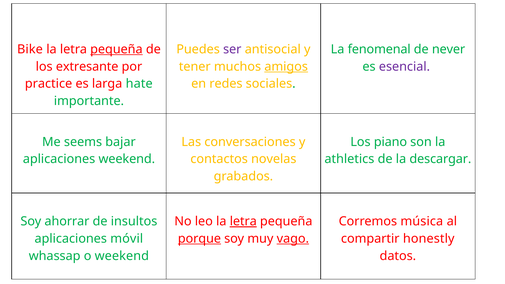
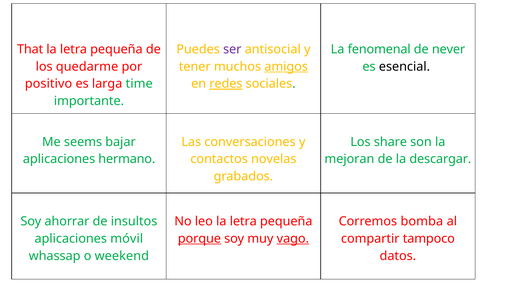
Bike: Bike -> That
pequeña at (116, 49) underline: present -> none
extresante: extresante -> quedarme
esencial colour: purple -> black
practice: practice -> positivo
hate: hate -> time
redes underline: none -> present
piano: piano -> share
aplicaciones weekend: weekend -> hermano
athletics: athletics -> mejoran
letra at (243, 221) underline: present -> none
música: música -> bomba
honestly: honestly -> tampoco
